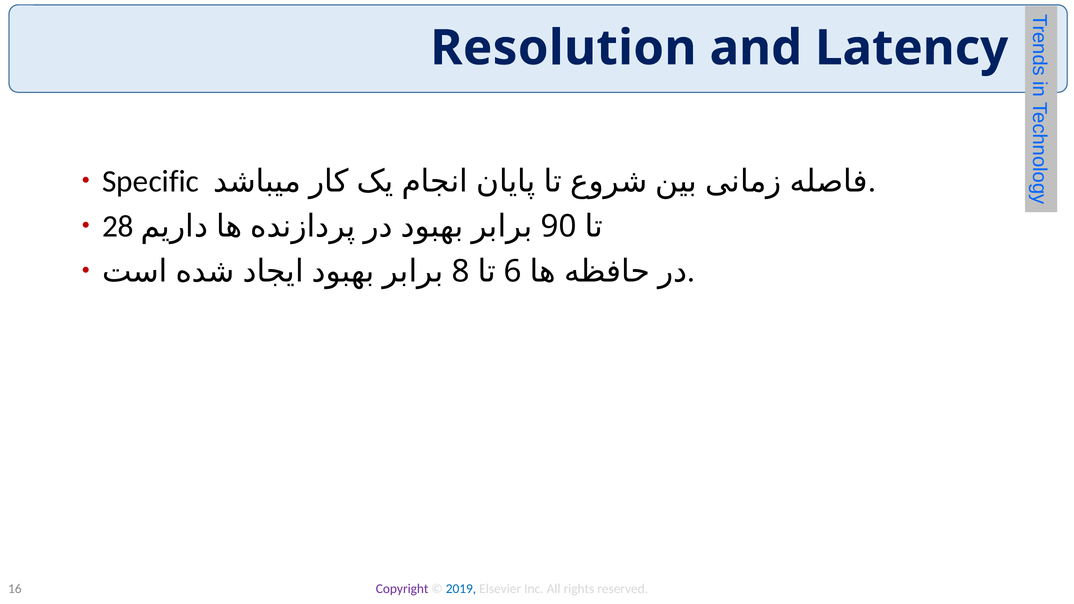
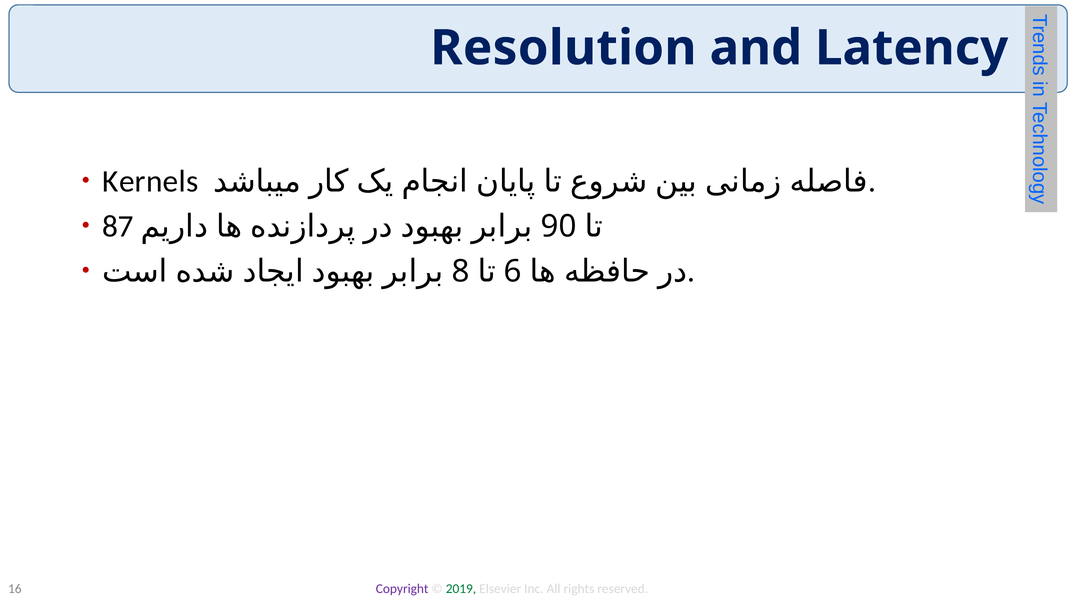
Specific: Specific -> Kernels
28: 28 -> 87
2019 colour: blue -> green
